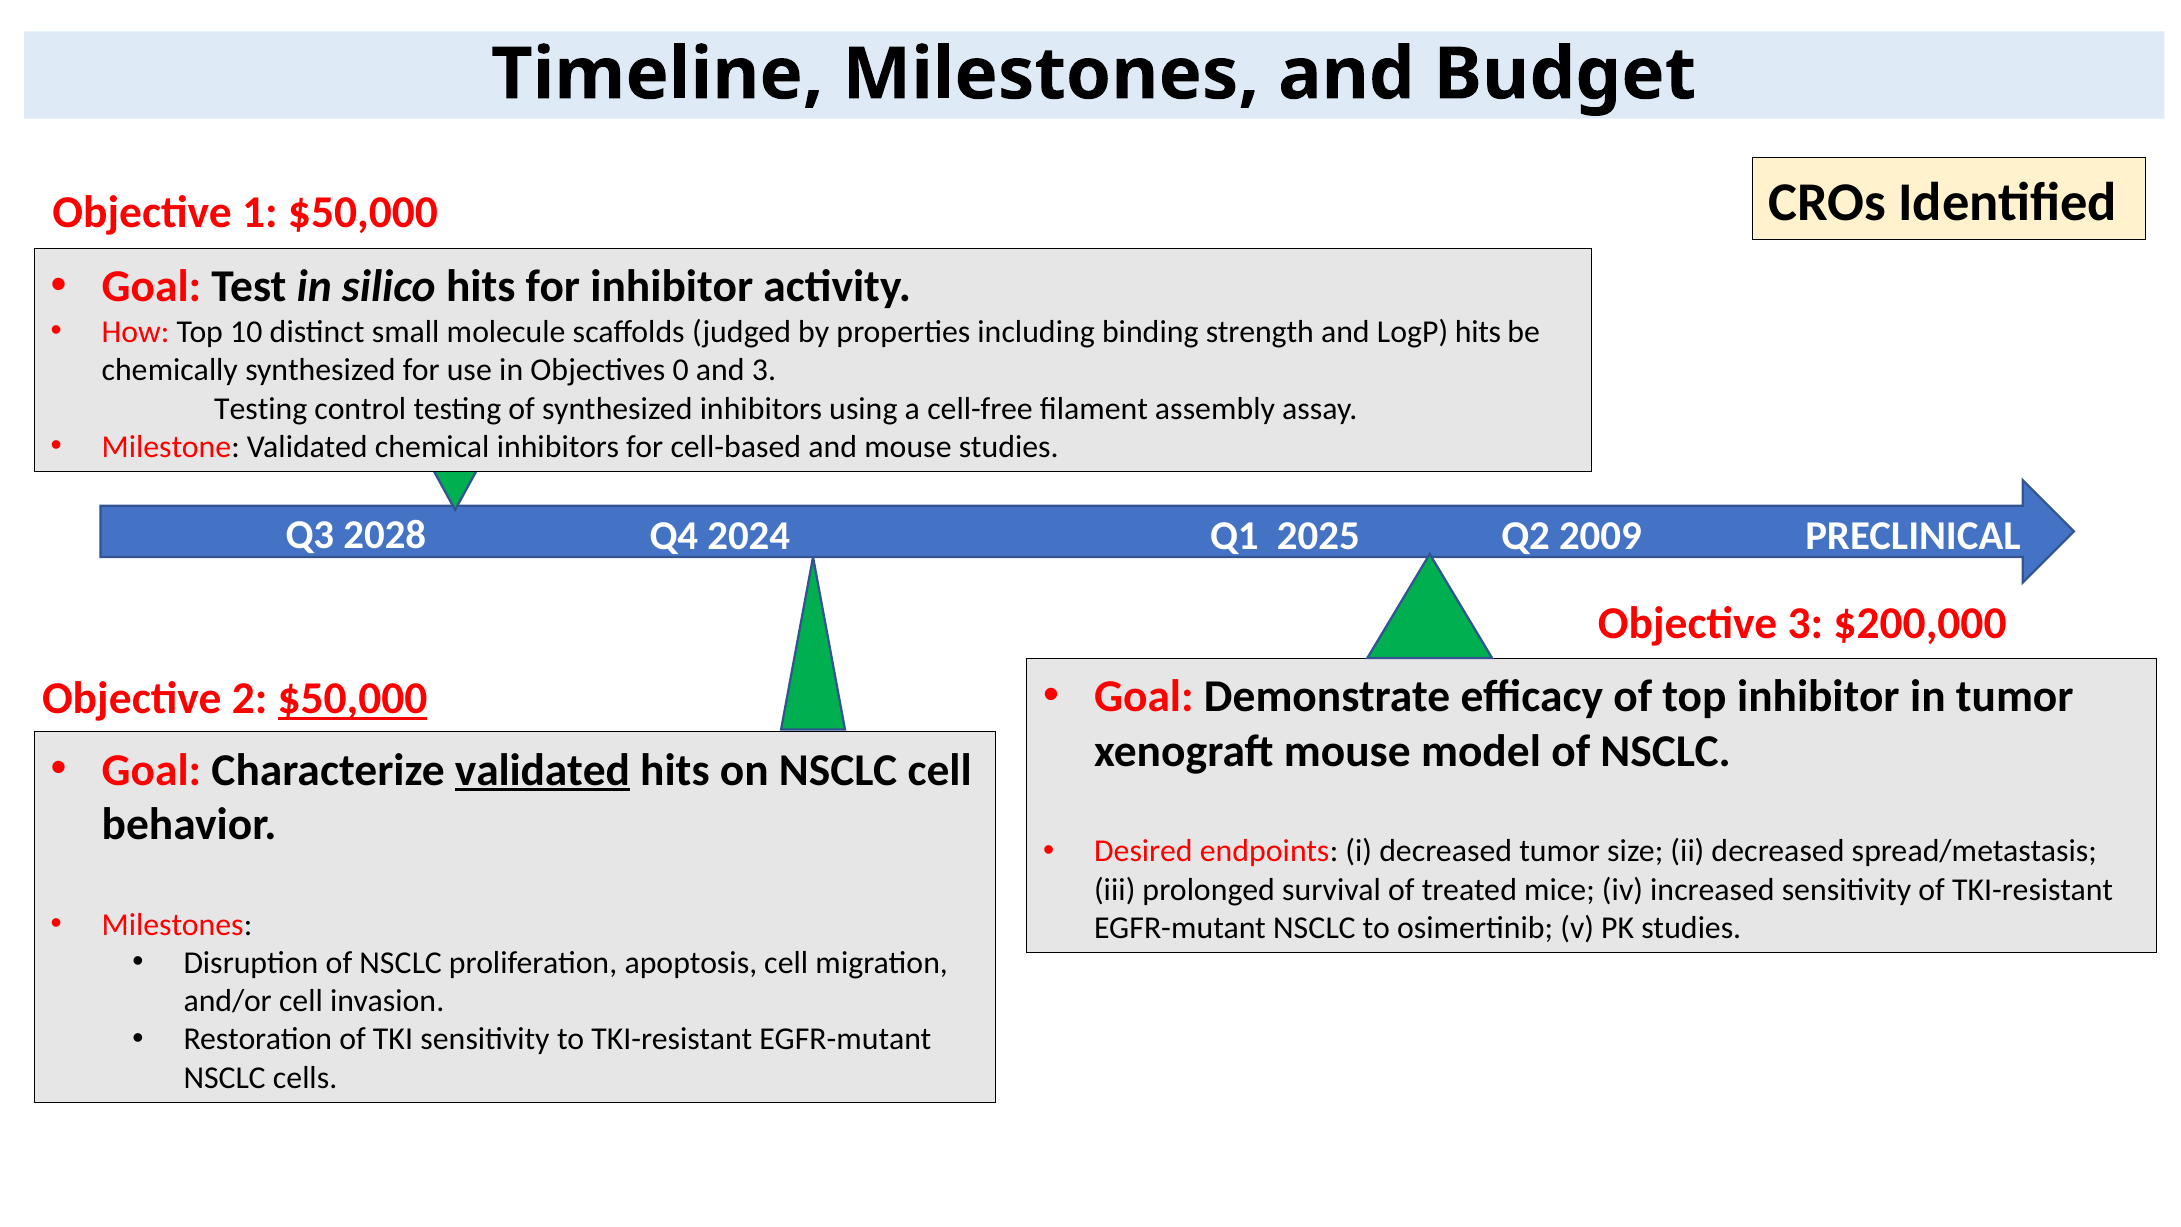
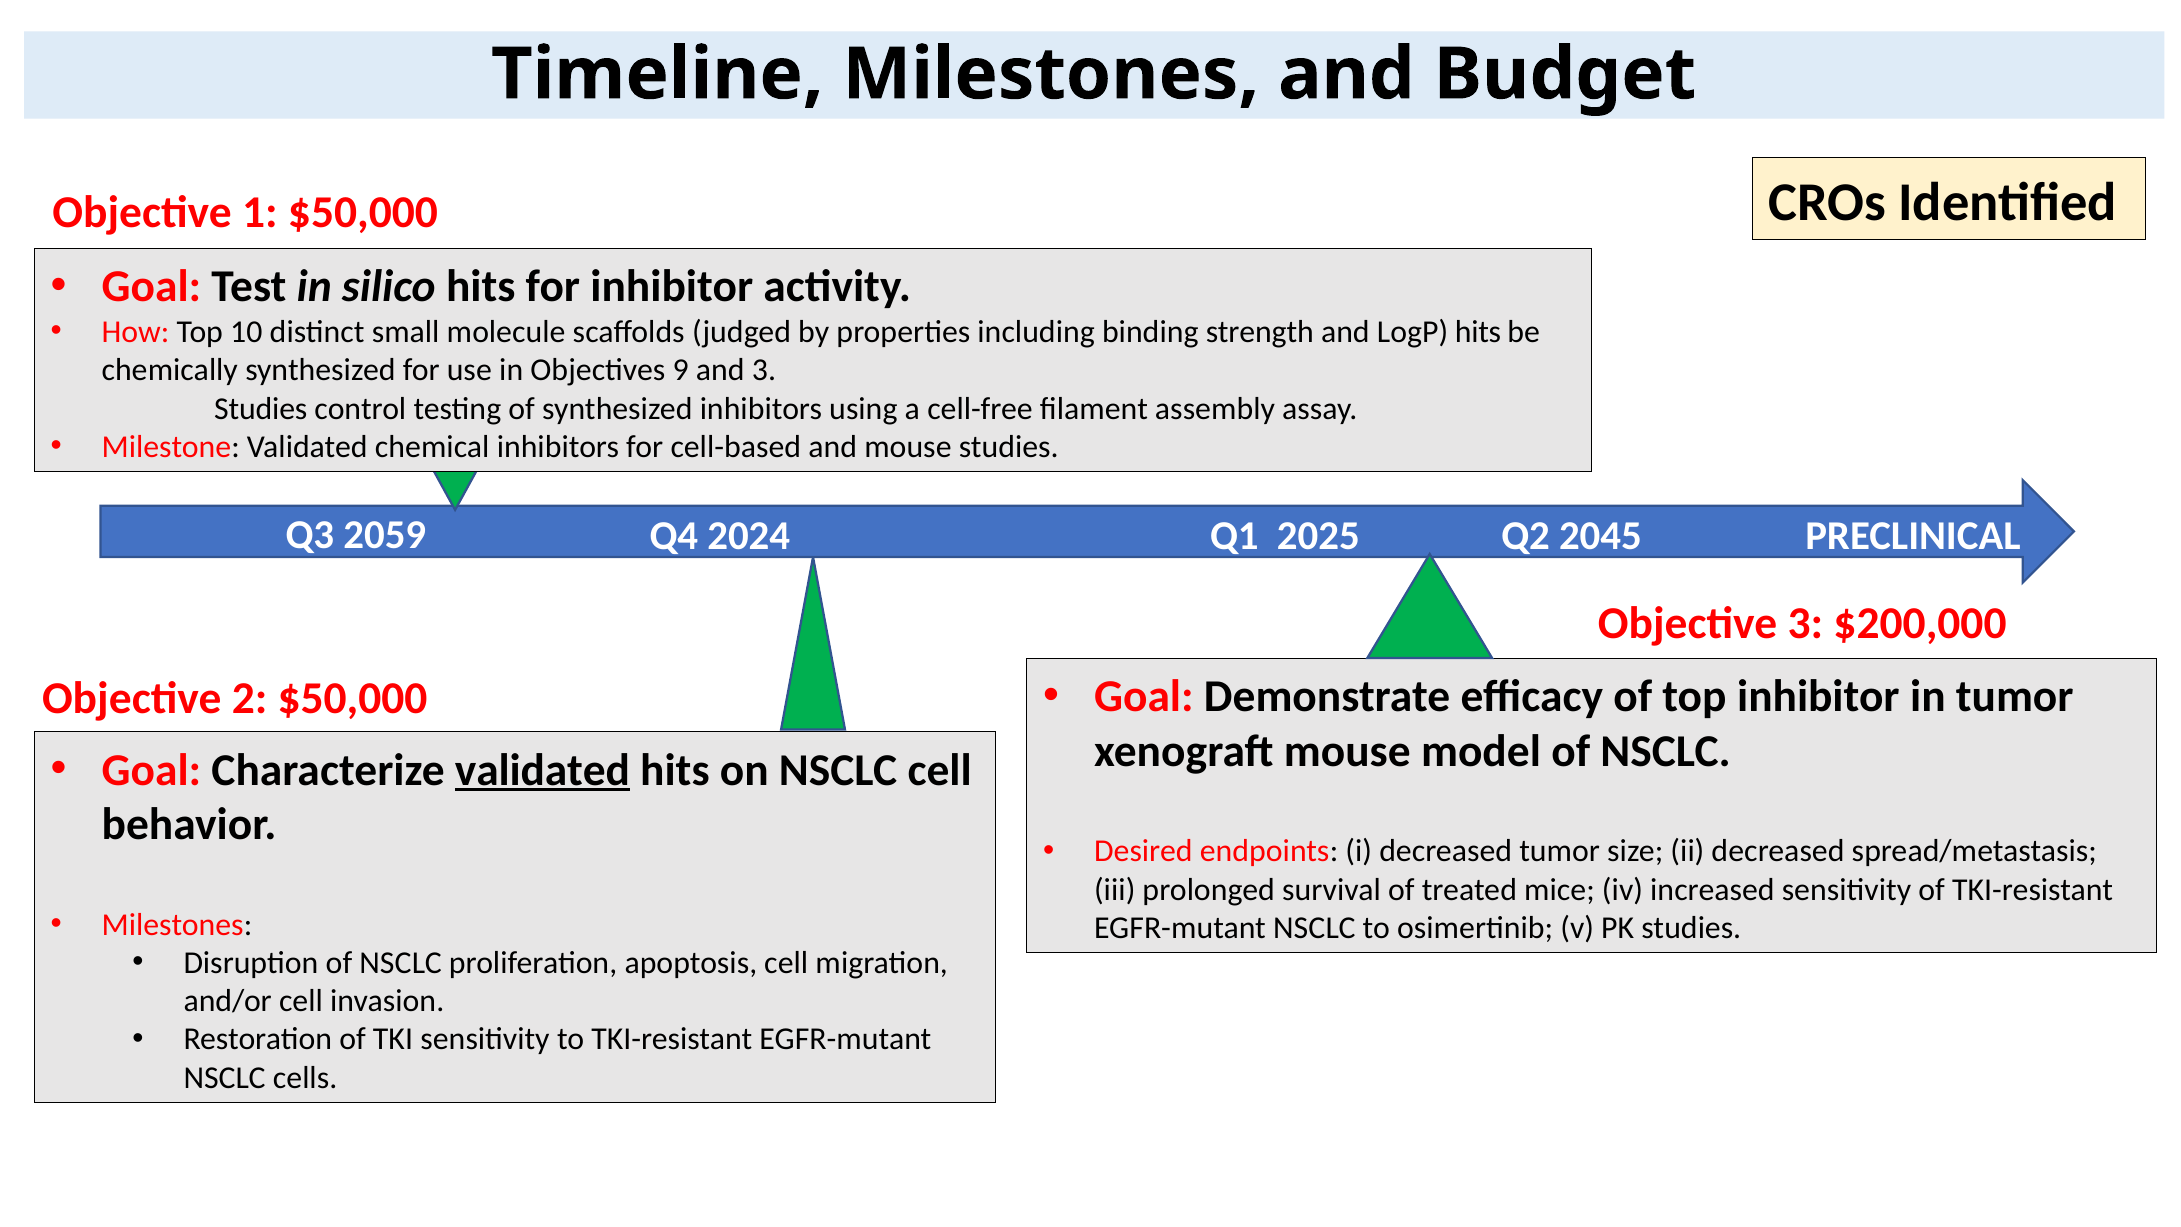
0: 0 -> 9
Testing at (261, 408): Testing -> Studies
2028: 2028 -> 2059
2009: 2009 -> 2045
$50,000 at (353, 699) underline: present -> none
